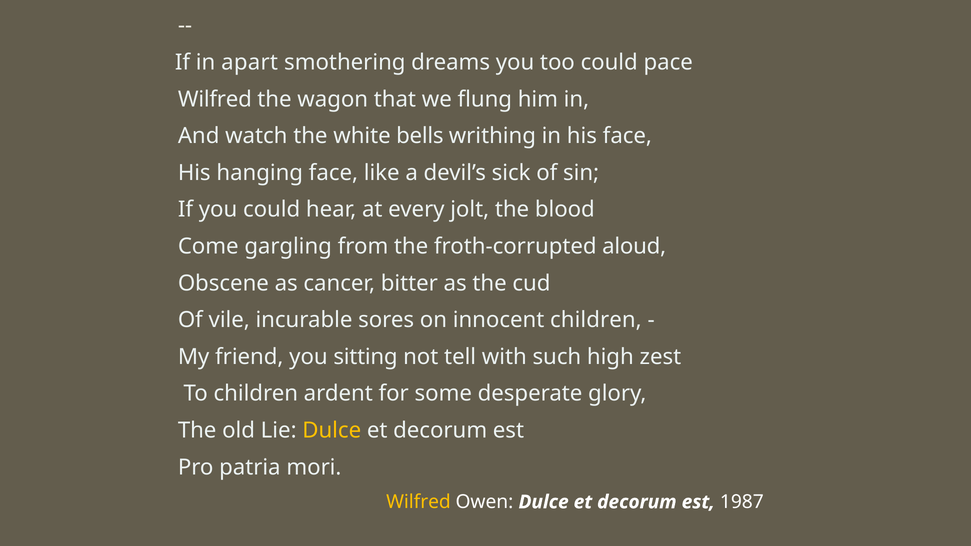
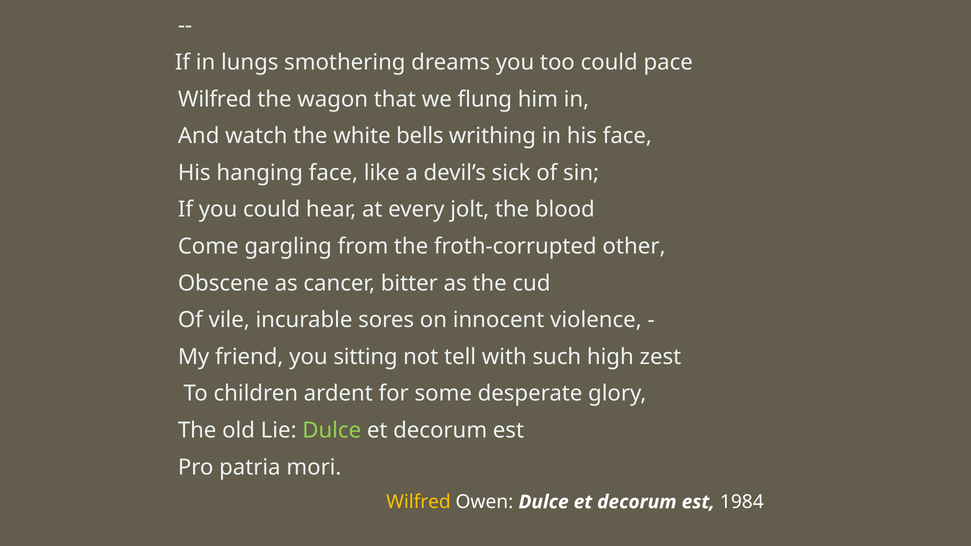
apart: apart -> lungs
aloud: aloud -> other
innocent children: children -> violence
Dulce at (332, 431) colour: yellow -> light green
1987: 1987 -> 1984
